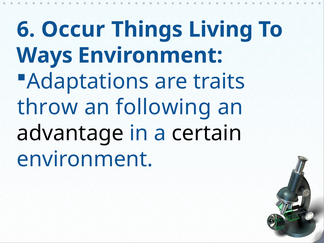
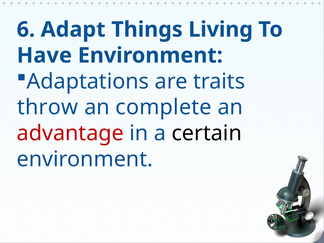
Occur: Occur -> Adapt
Ways: Ways -> Have
following: following -> complete
advantage colour: black -> red
